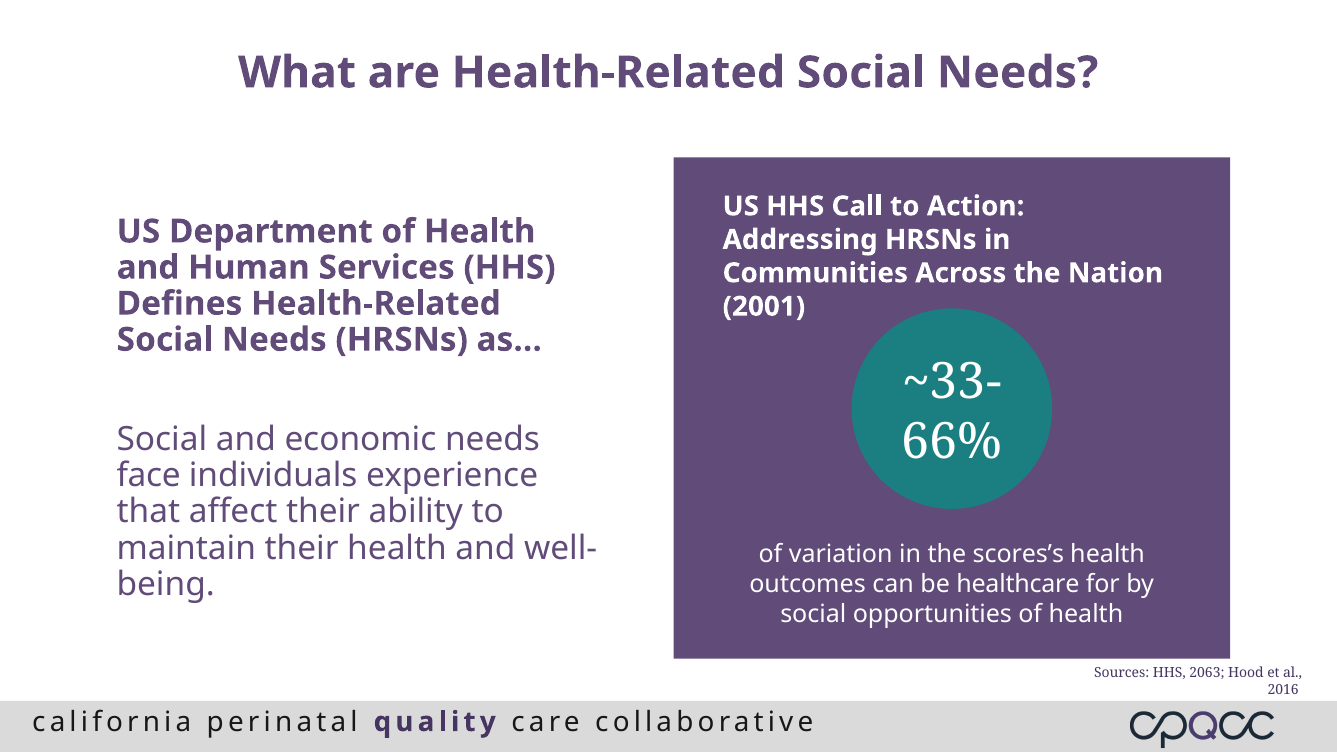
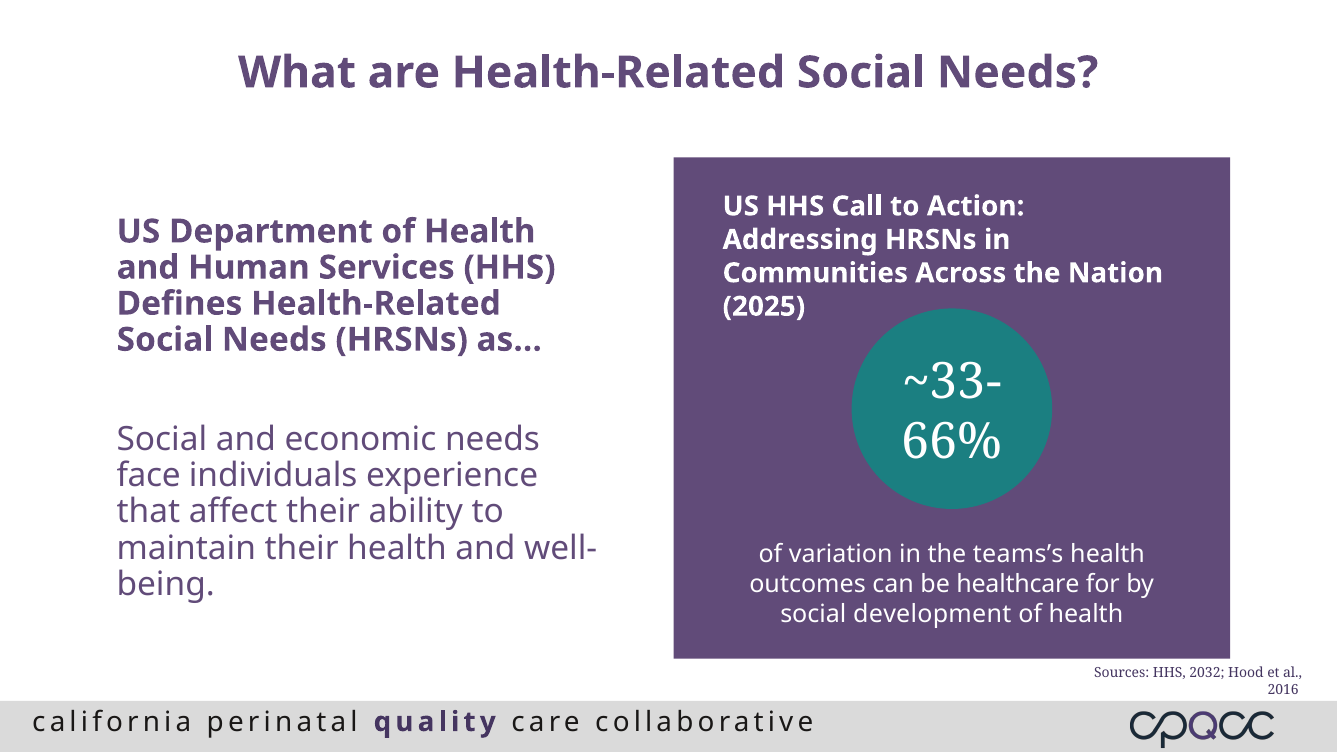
2001: 2001 -> 2025
scores’s: scores’s -> teams’s
opportunities: opportunities -> development
2063: 2063 -> 2032
